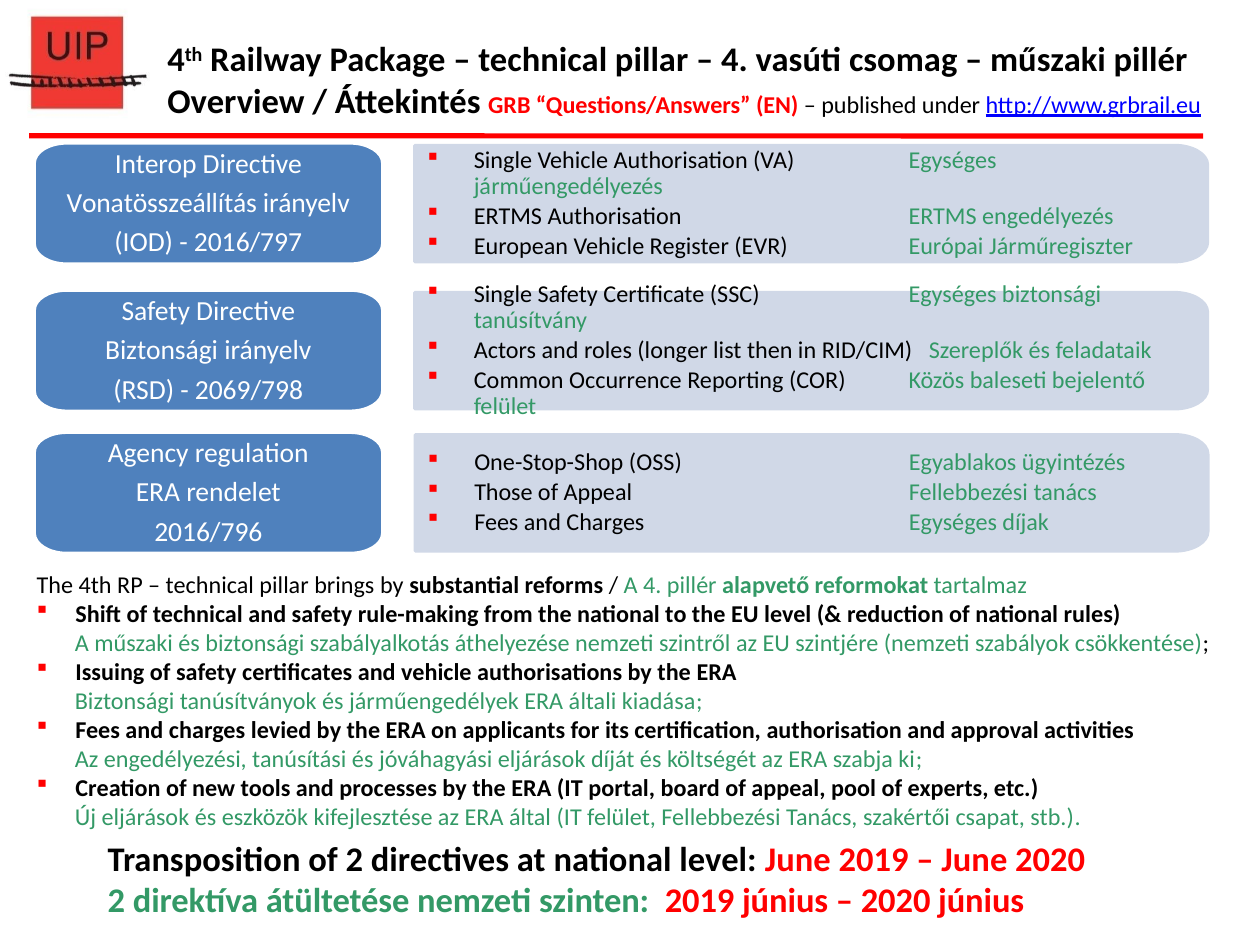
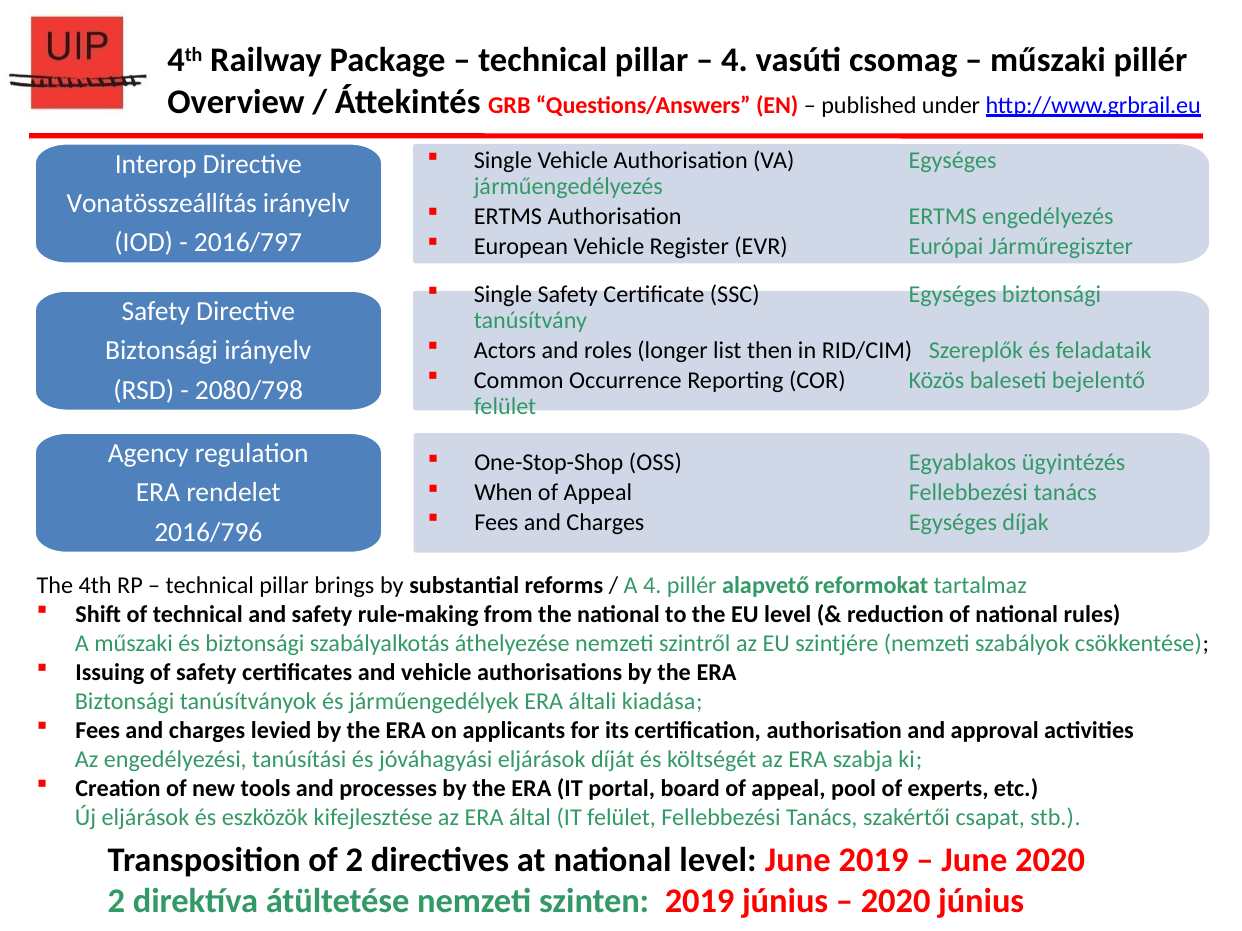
2069/798: 2069/798 -> 2080/798
Those: Those -> When
